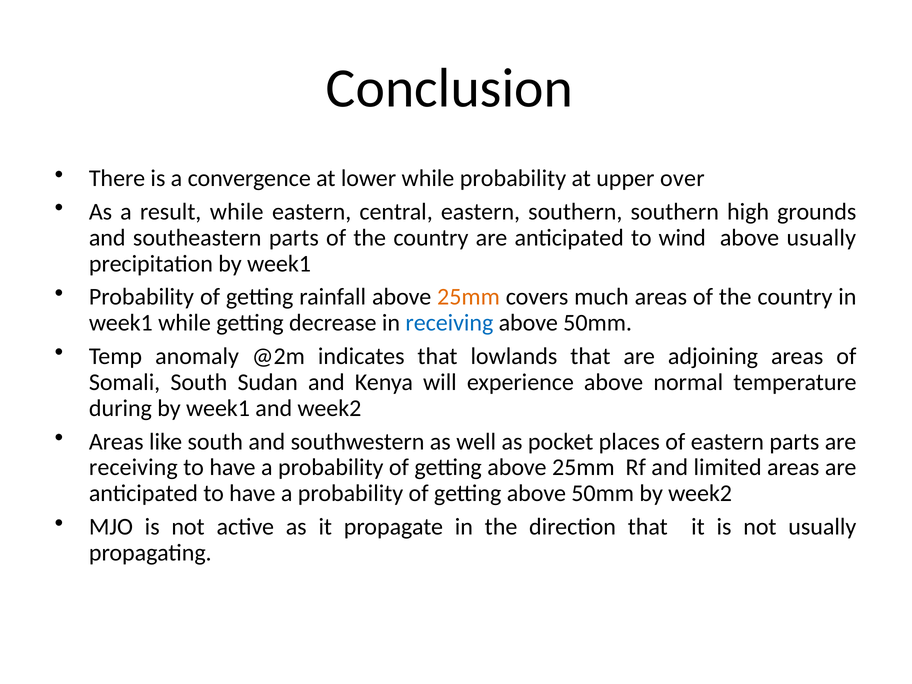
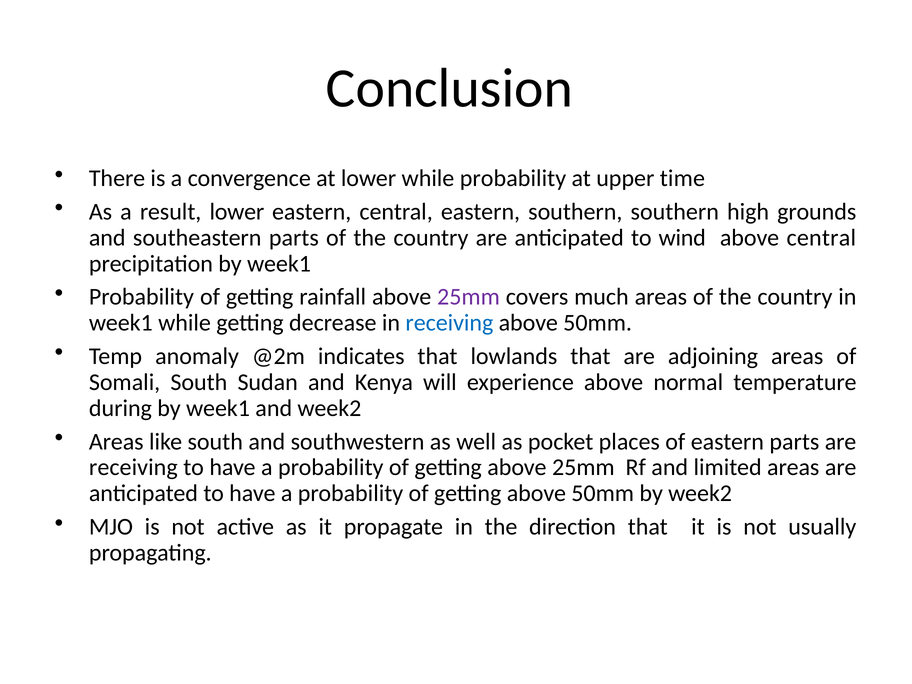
over: over -> time
result while: while -> lower
above usually: usually -> central
25mm at (468, 297) colour: orange -> purple
